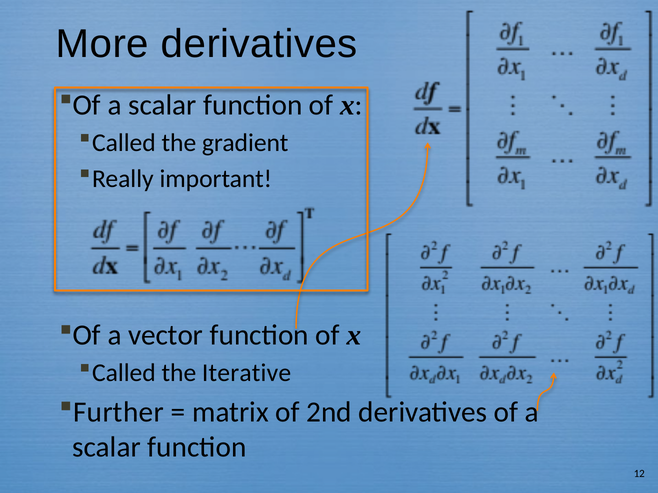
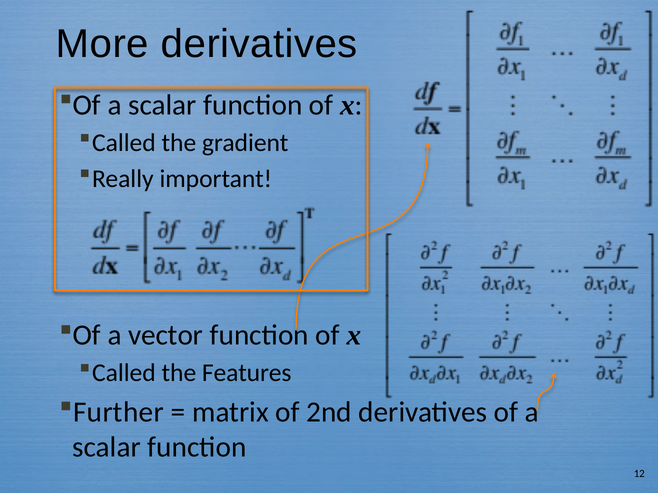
Iterative: Iterative -> Features
